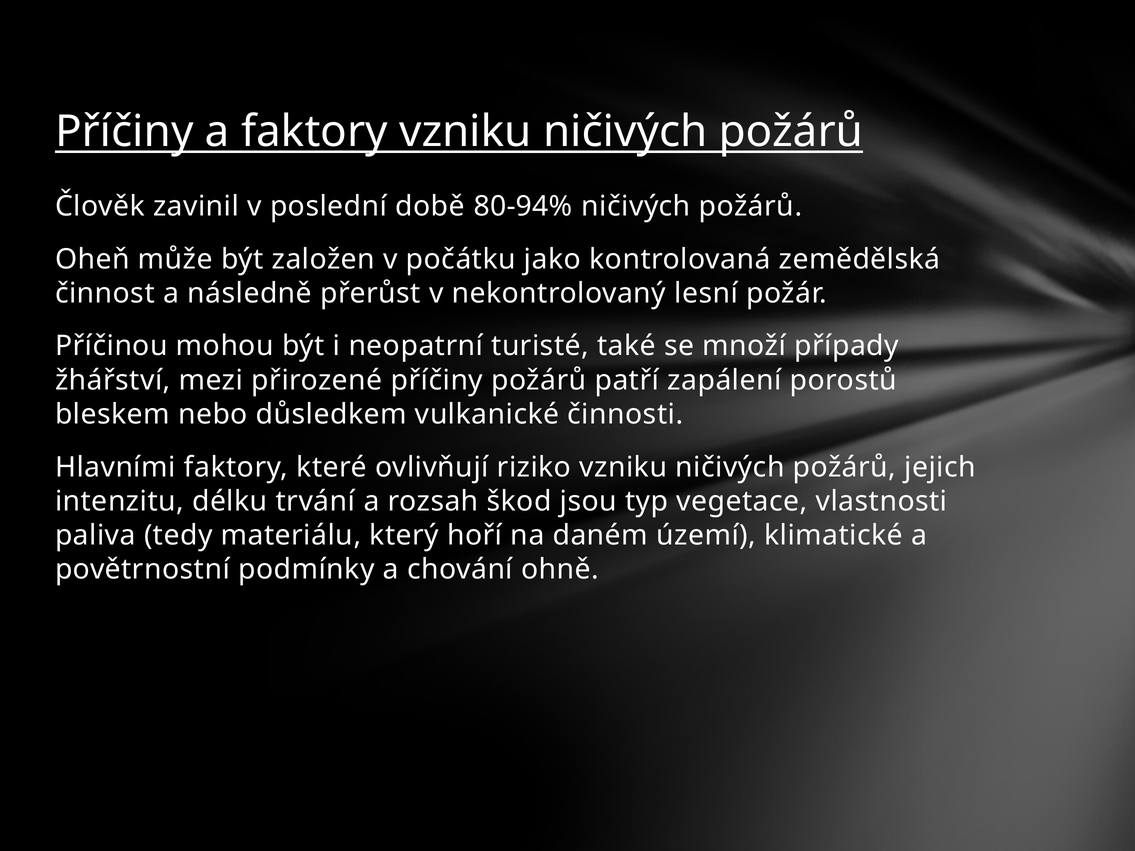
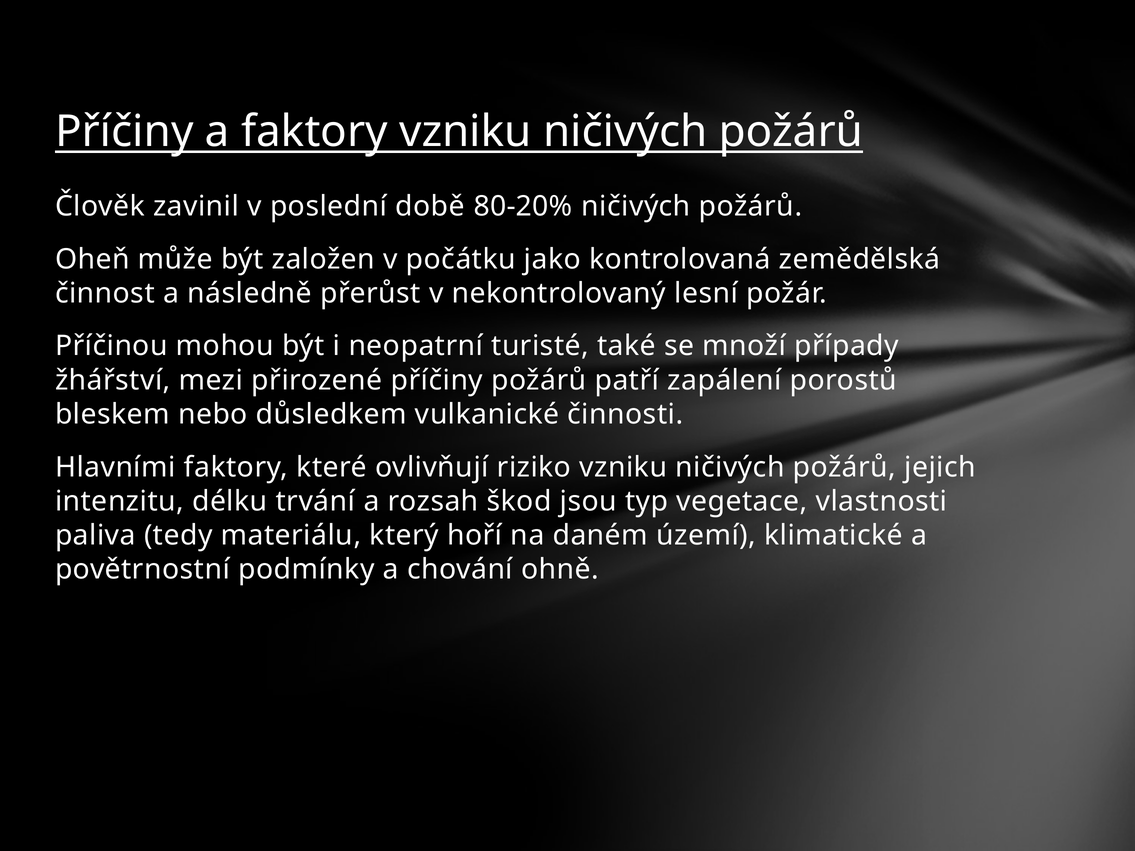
80-94%: 80-94% -> 80-20%
